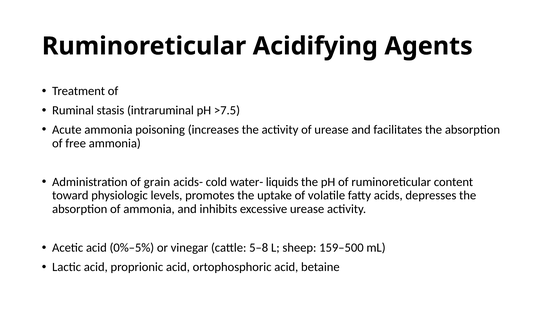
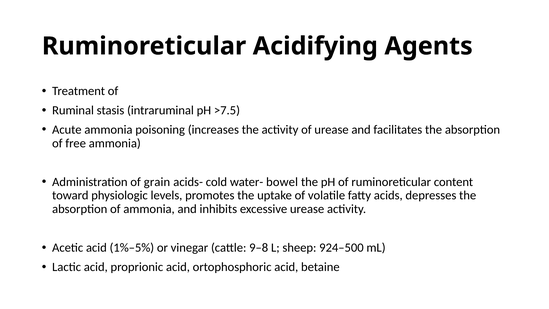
liquids: liquids -> bowel
0%–5%: 0%–5% -> 1%–5%
5–8: 5–8 -> 9–8
159–500: 159–500 -> 924–500
